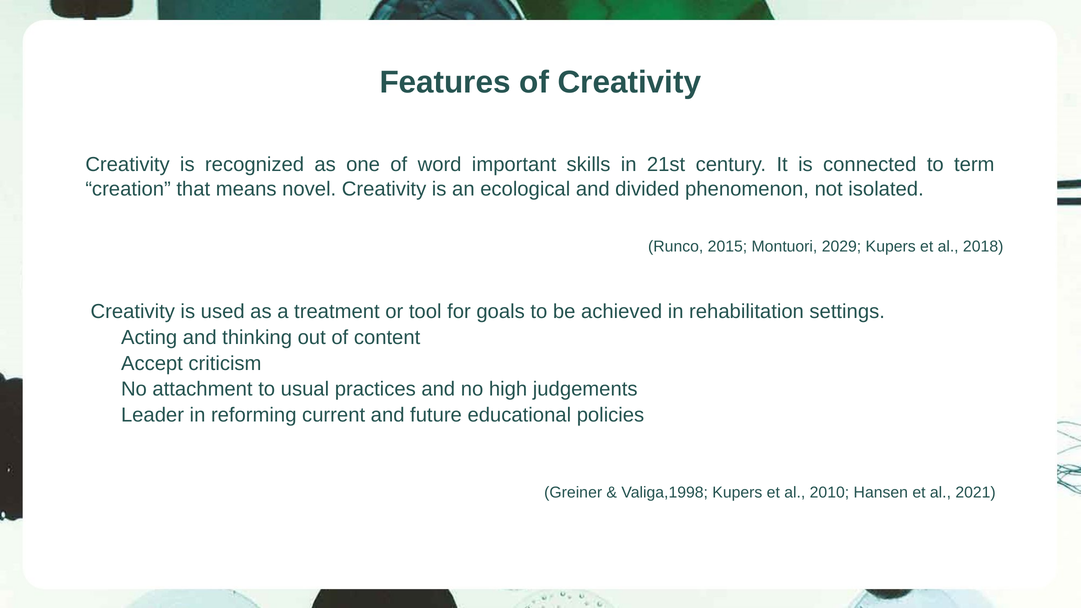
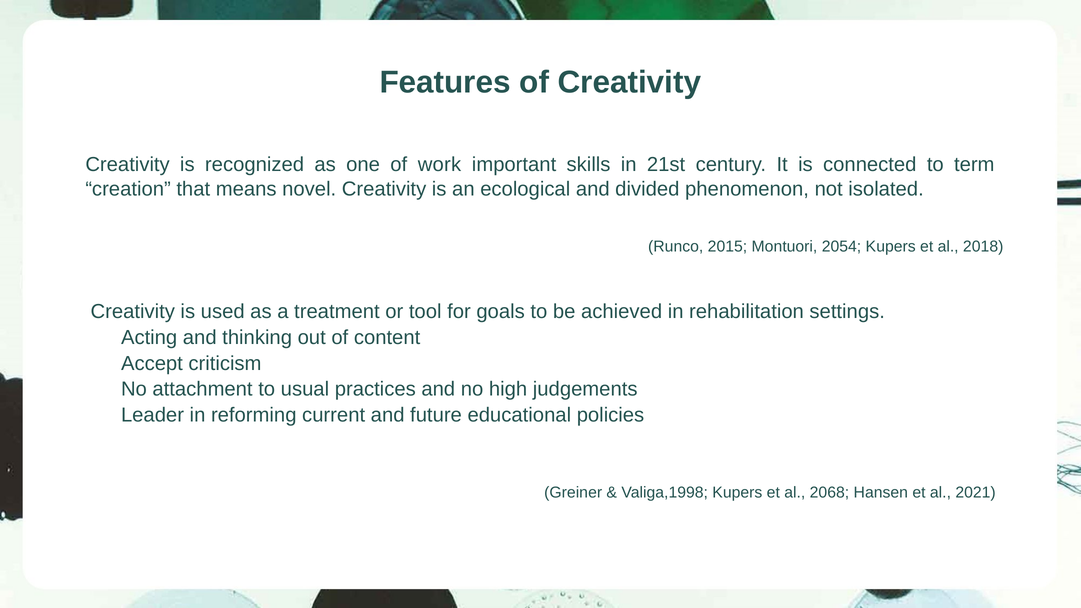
word: word -> work
2029: 2029 -> 2054
2010: 2010 -> 2068
